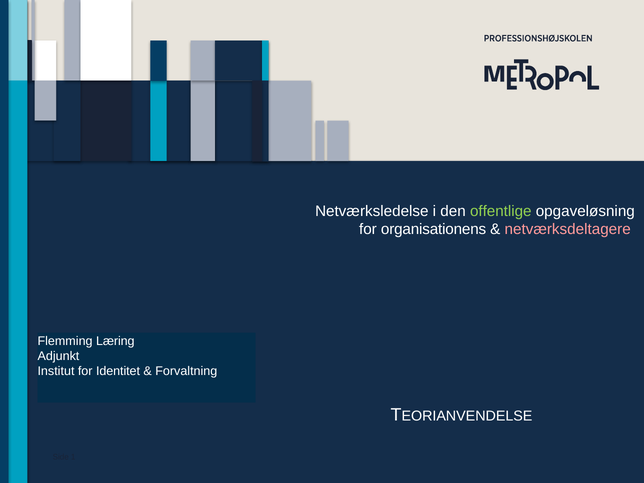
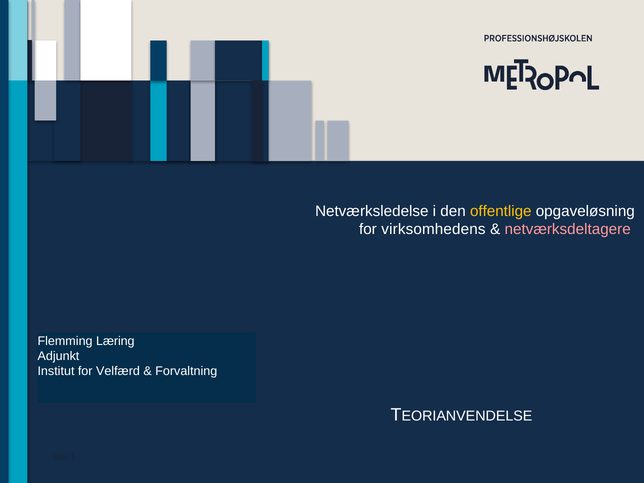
offentlige colour: light green -> yellow
organisationens: organisationens -> virksomhedens
Identitet: Identitet -> Velfærd
